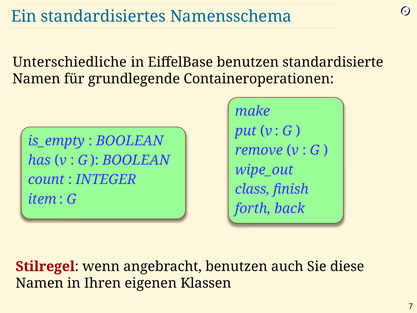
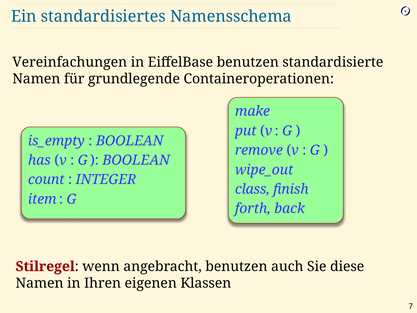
Unterschiedliche: Unterschiedliche -> Vereinfachungen
